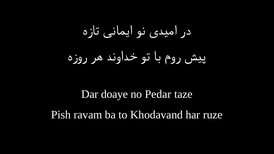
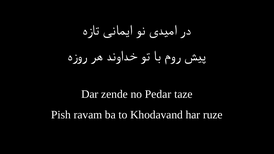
doaye: doaye -> zende
